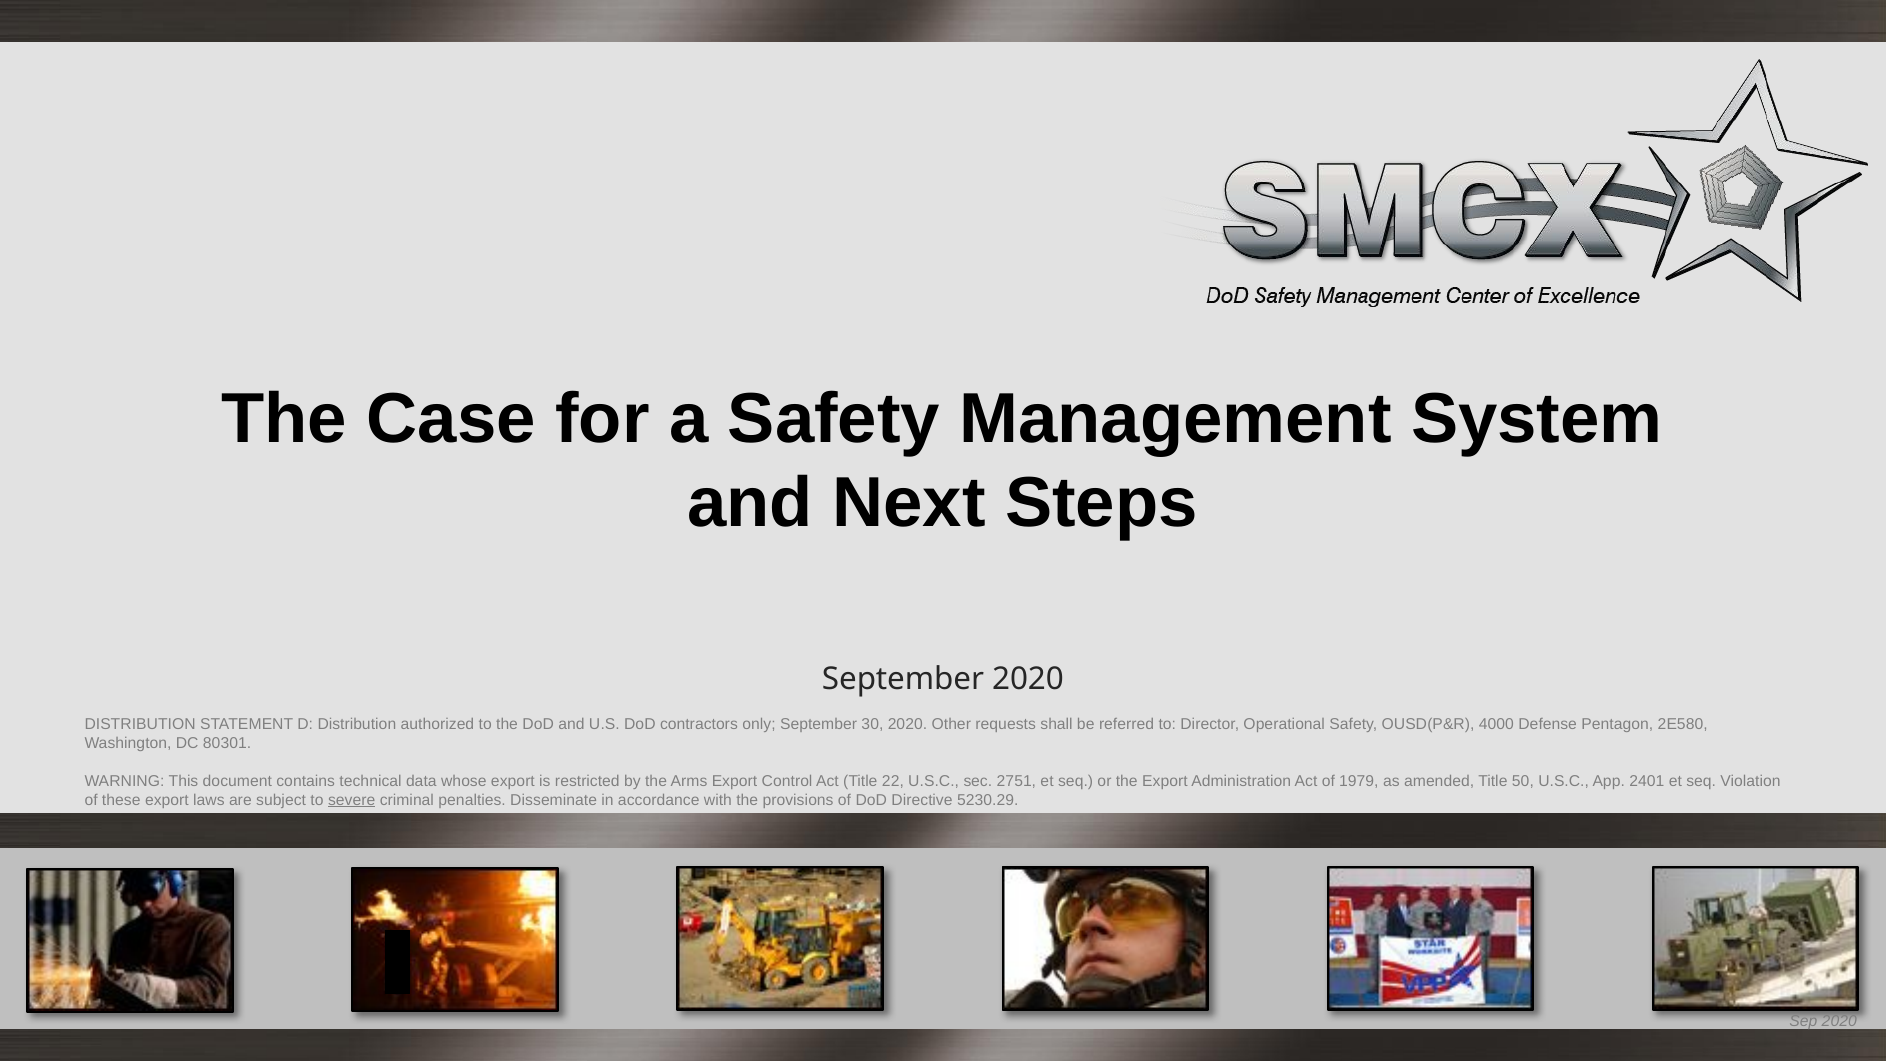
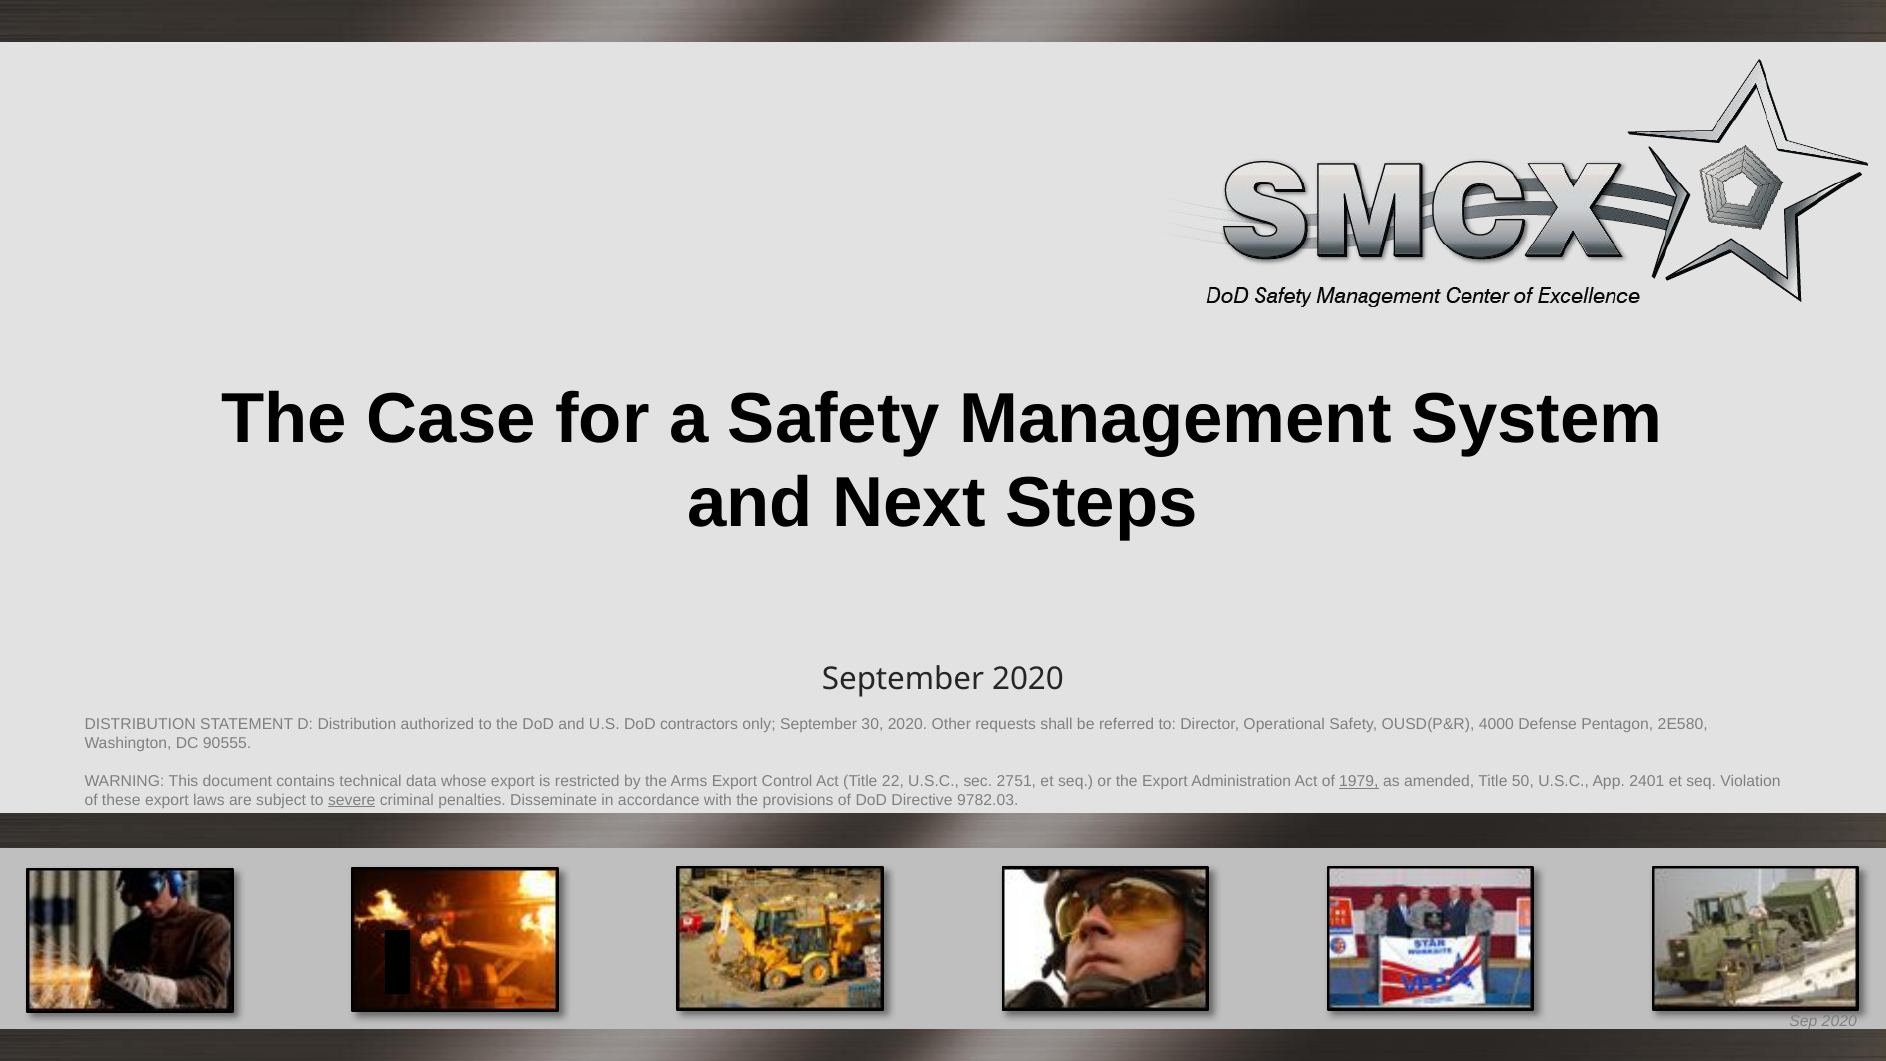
80301: 80301 -> 90555
1979 underline: none -> present
5230.29: 5230.29 -> 9782.03
